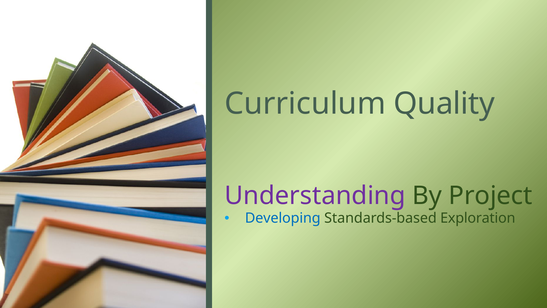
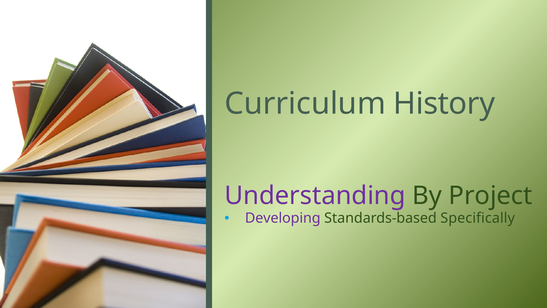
Quality: Quality -> History
Developing colour: blue -> purple
Exploration: Exploration -> Specifically
